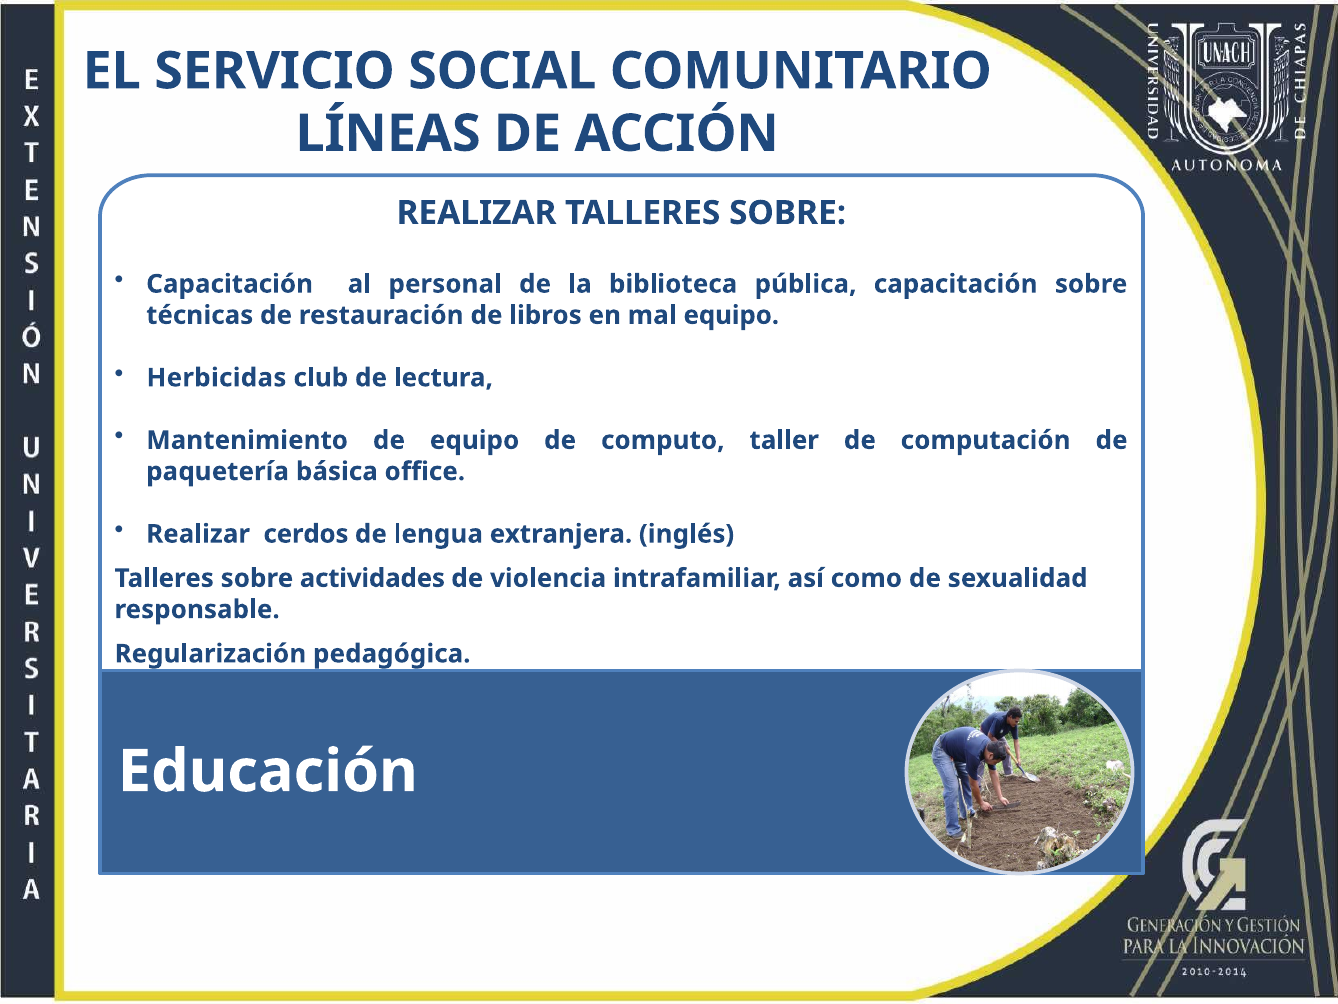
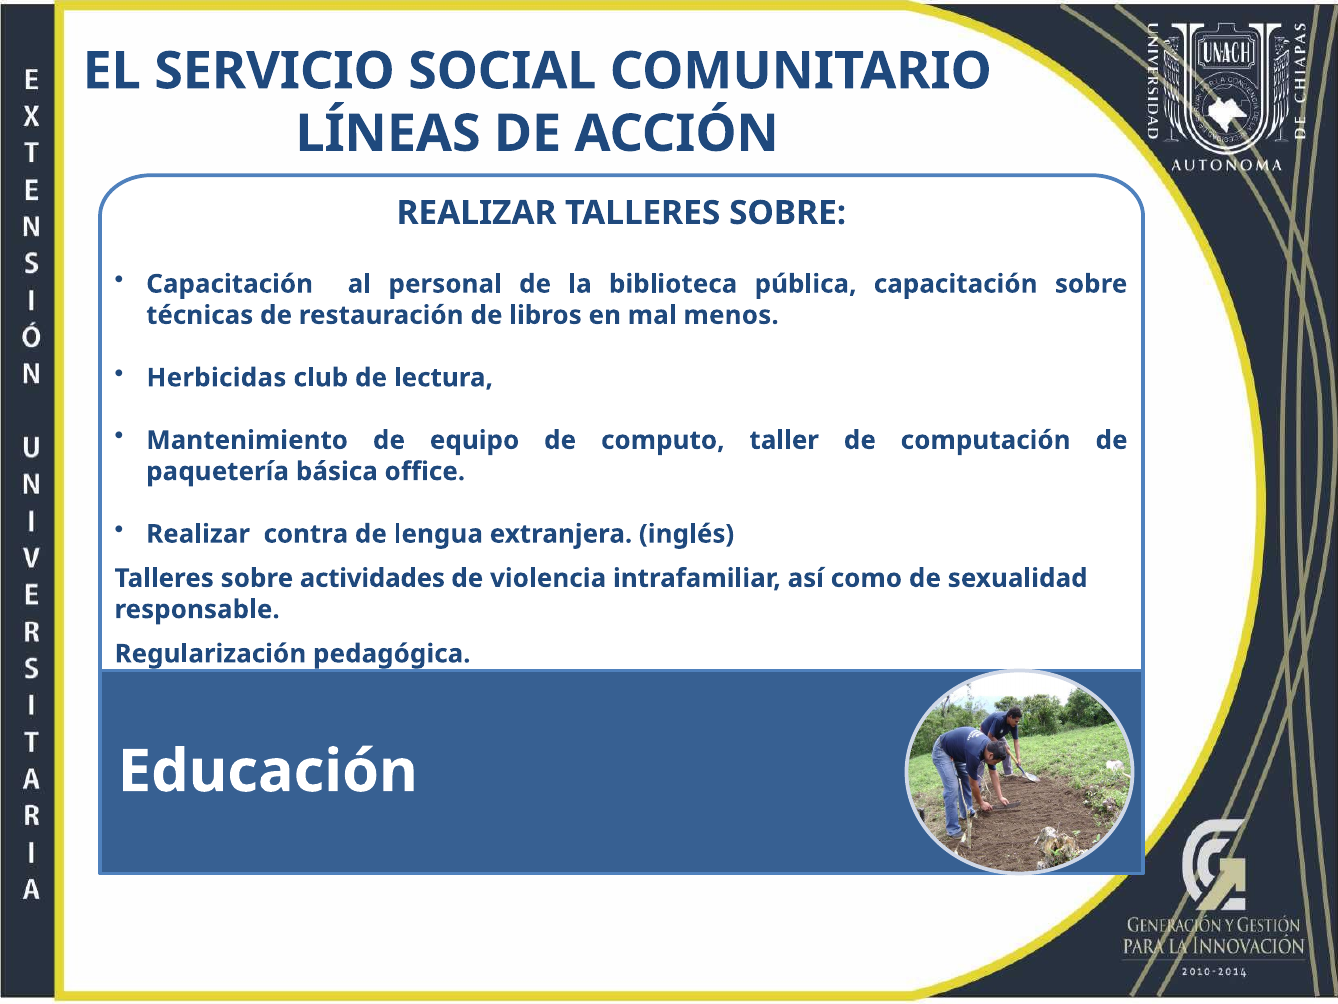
mal equipo: equipo -> menos
cerdos: cerdos -> contra
